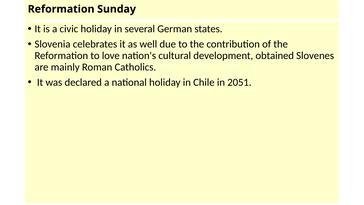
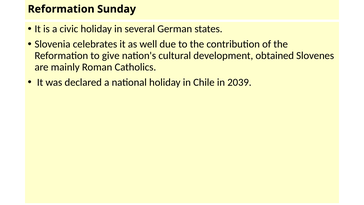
love: love -> give
2051: 2051 -> 2039
